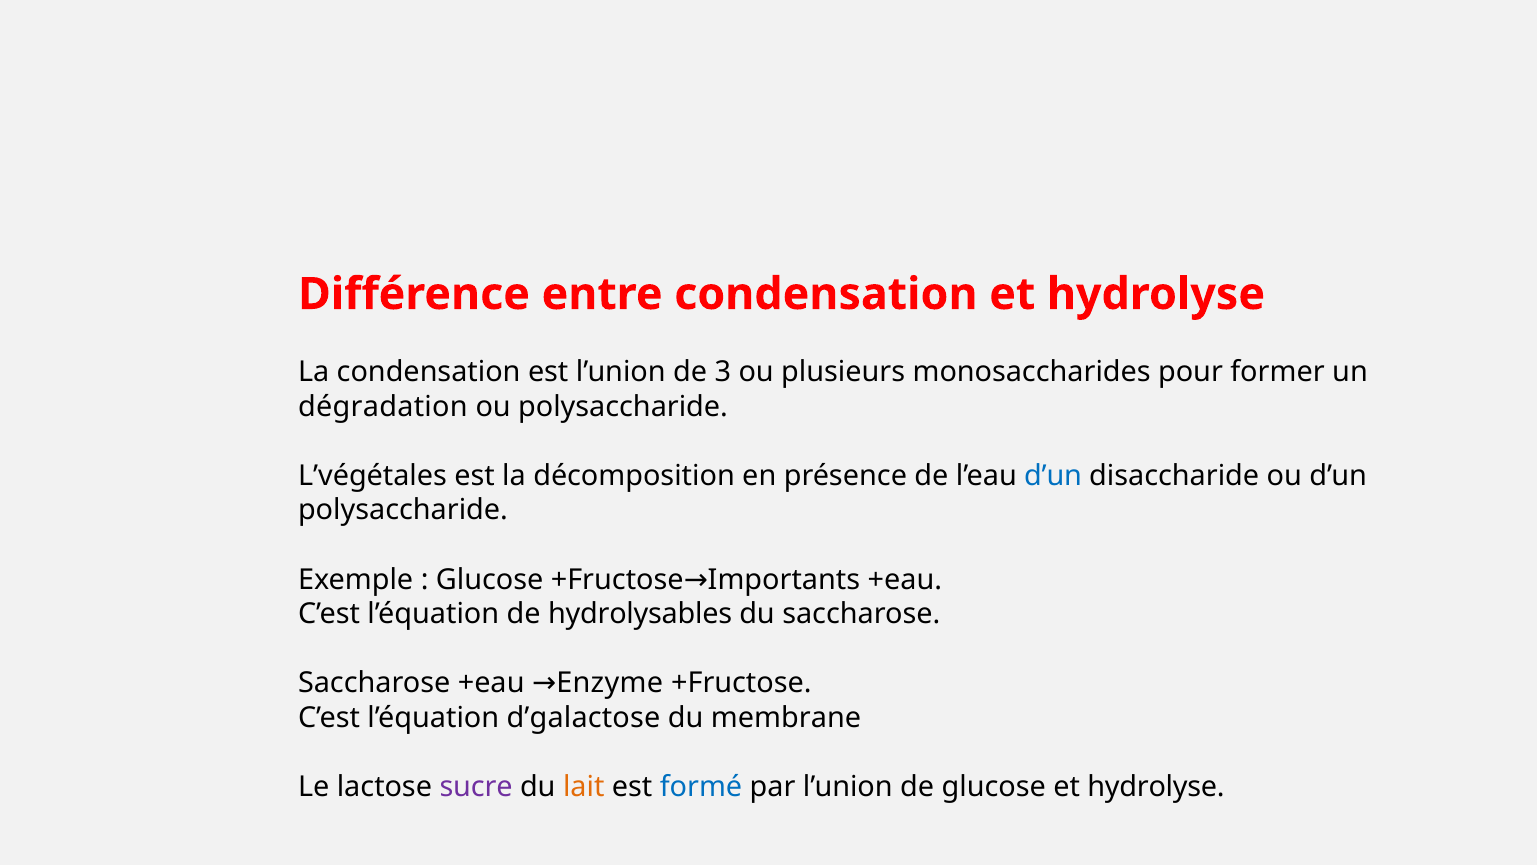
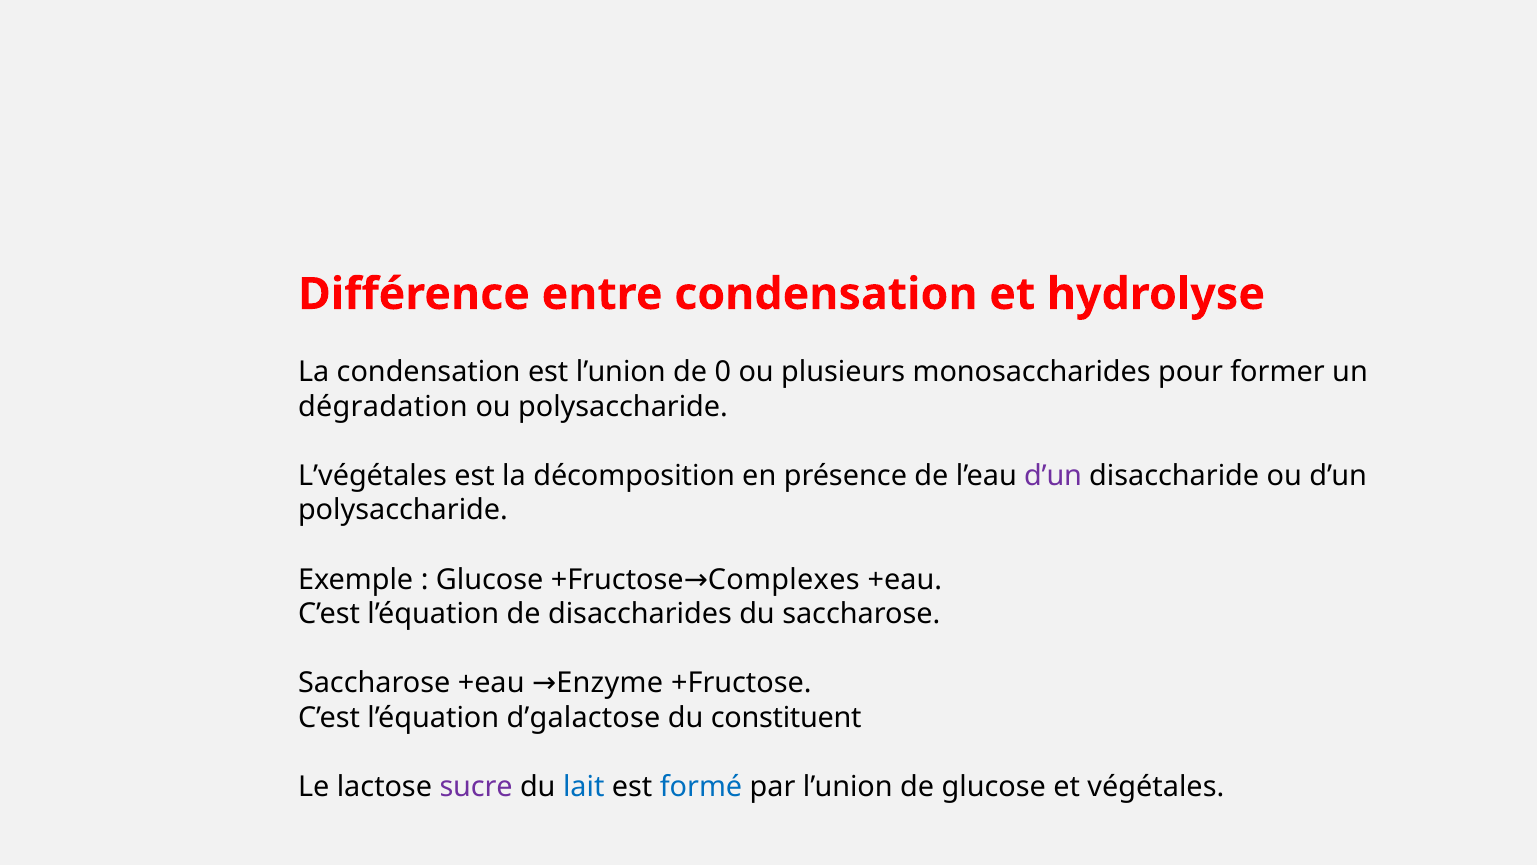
3: 3 -> 0
d’un at (1053, 476) colour: blue -> purple
Importants: Importants -> Complexes
hydrolysables: hydrolysables -> disaccharides
membrane: membrane -> constituent
lait colour: orange -> blue
glucose et hydrolyse: hydrolyse -> végétales
